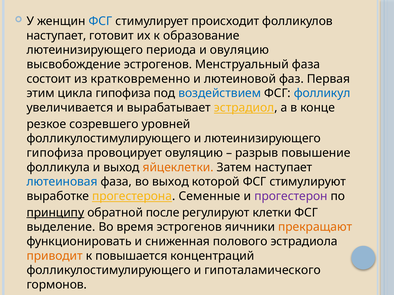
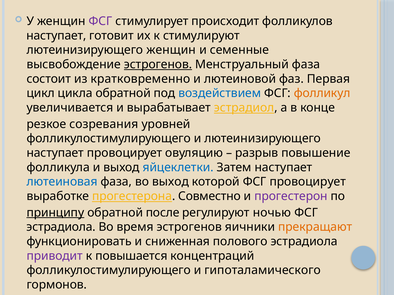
ФСГ at (100, 21) colour: blue -> purple
образование: образование -> стимулируют
лютеинизирующего периода: периода -> женщин
и овуляцию: овуляцию -> семенные
эстрогенов at (158, 65) underline: none -> present
этим: этим -> цикл
цикла гипофиза: гипофиза -> обратной
фолликул colour: blue -> orange
созревшего: созревшего -> созревания
гипофиза at (55, 153): гипофиза -> наступает
яйцеклетки colour: orange -> blue
ФСГ стимулируют: стимулируют -> провоцирует
Семенные: Семенные -> Совместно
клетки: клетки -> ночью
выделение at (61, 227): выделение -> эстрадиола
приводит colour: orange -> purple
